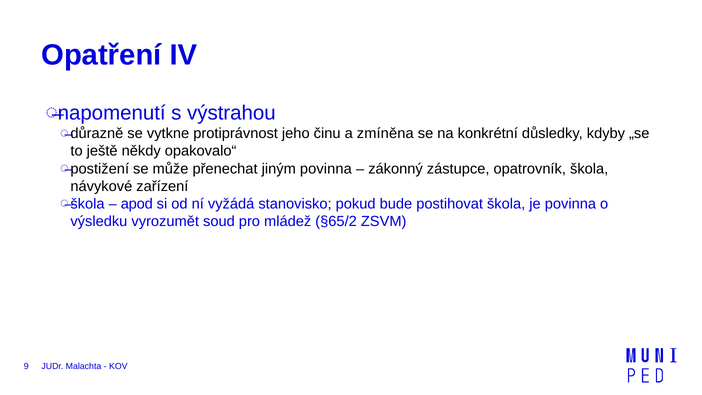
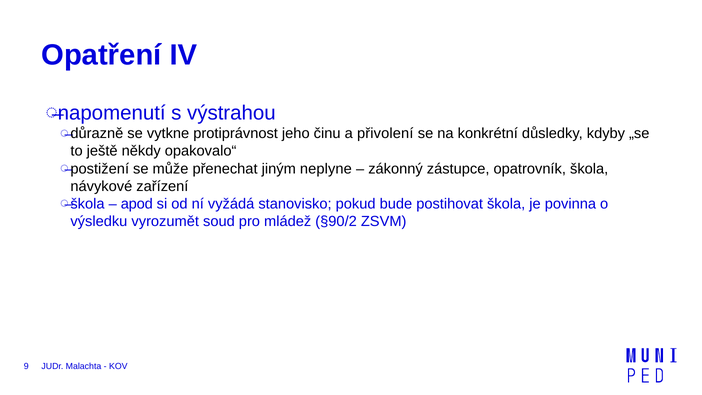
zmíněna: zmíněna -> přivolení
jiným povinna: povinna -> neplyne
§65/2: §65/2 -> §90/2
